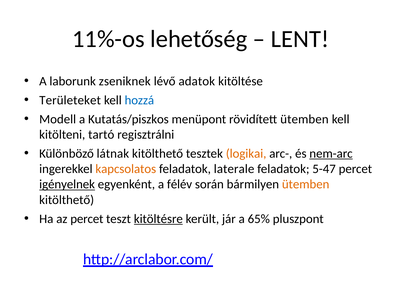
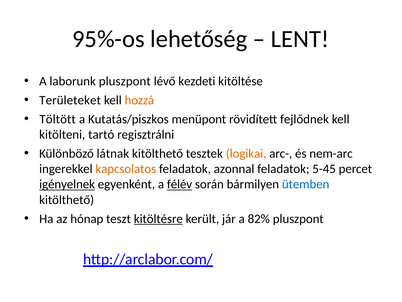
11%-os: 11%-os -> 95%-os
laborunk zseniknek: zseniknek -> pluszpont
adatok: adatok -> kezdeti
hozzá colour: blue -> orange
Modell: Modell -> Töltött
rövidített ütemben: ütemben -> fejlődnek
nem-arc underline: present -> none
laterale: laterale -> azonnal
5-47: 5-47 -> 5-45
félév underline: none -> present
ütemben at (306, 184) colour: orange -> blue
az percet: percet -> hónap
65%: 65% -> 82%
